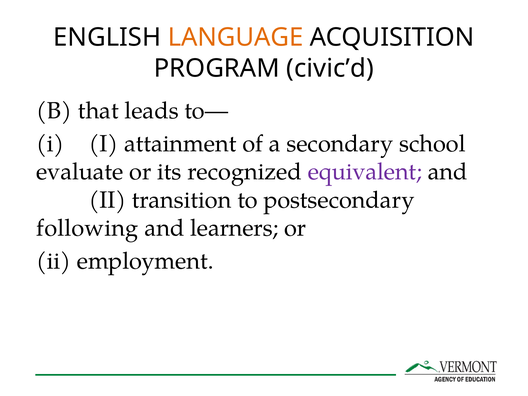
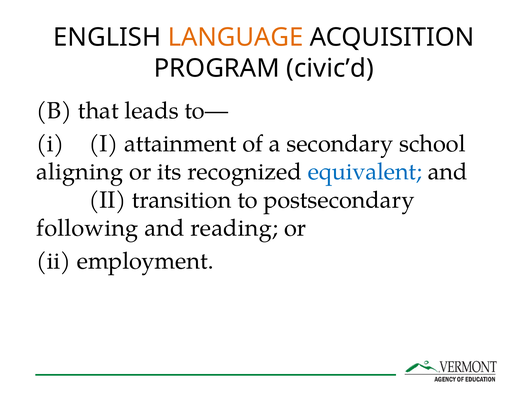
evaluate: evaluate -> aligning
equivalent colour: purple -> blue
learners: learners -> reading
